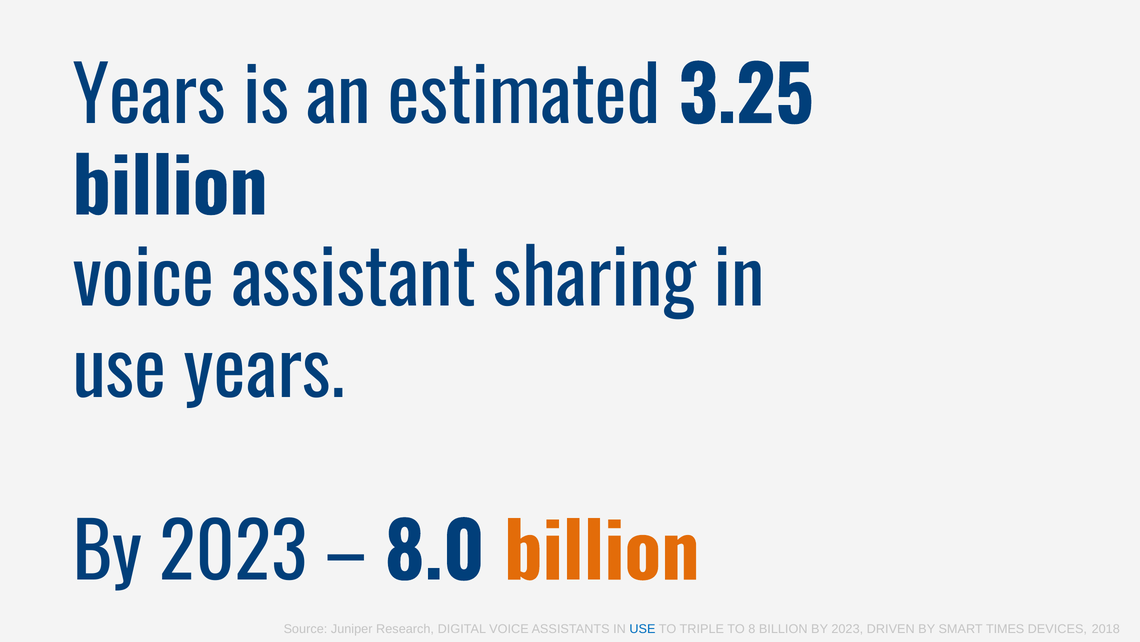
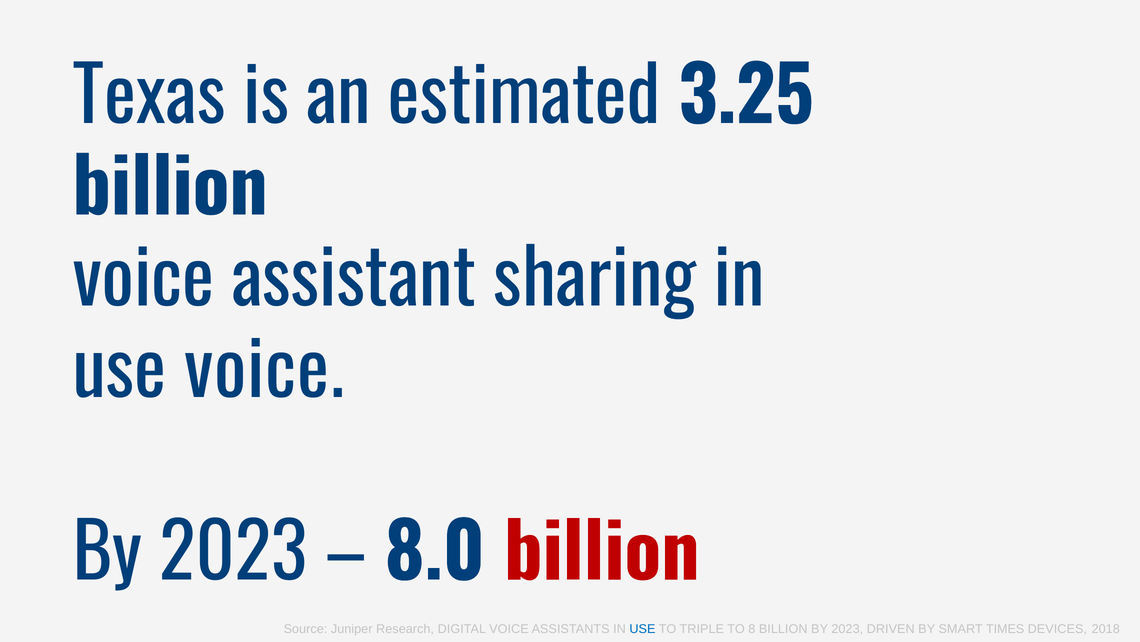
Years at (149, 98): Years -> Texas
use years: years -> voice
billion at (602, 554) colour: orange -> red
